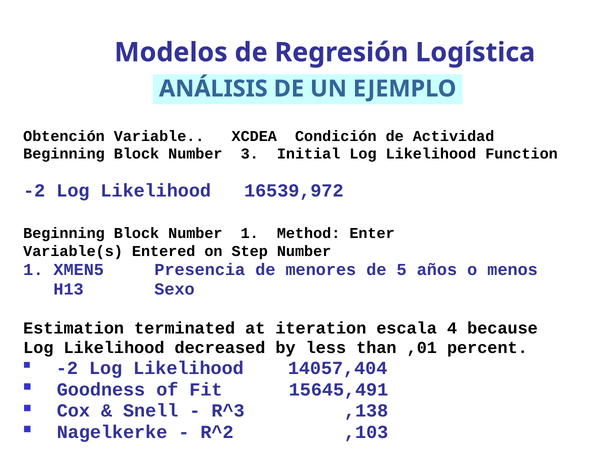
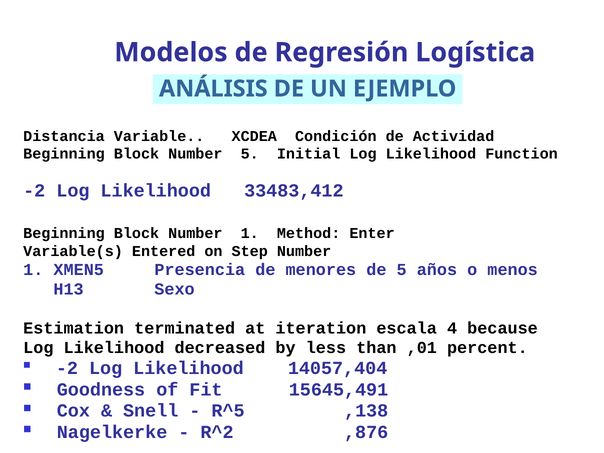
Obtención: Obtención -> Distancia
Number 3: 3 -> 5
16539,972: 16539,972 -> 33483,412
R^3: R^3 -> R^5
,103: ,103 -> ,876
